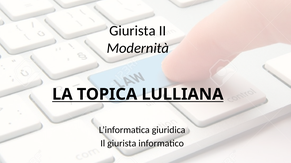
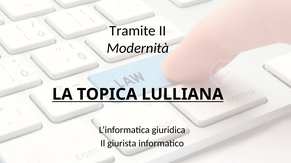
Giurista at (132, 31): Giurista -> Tramite
